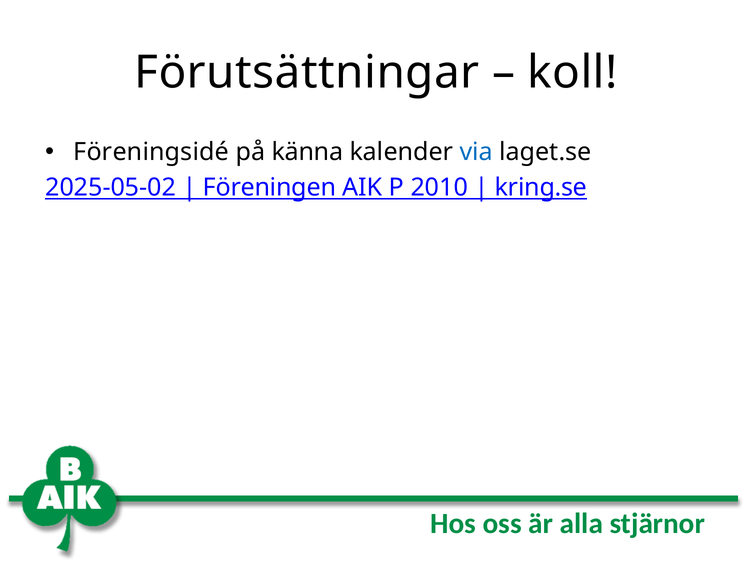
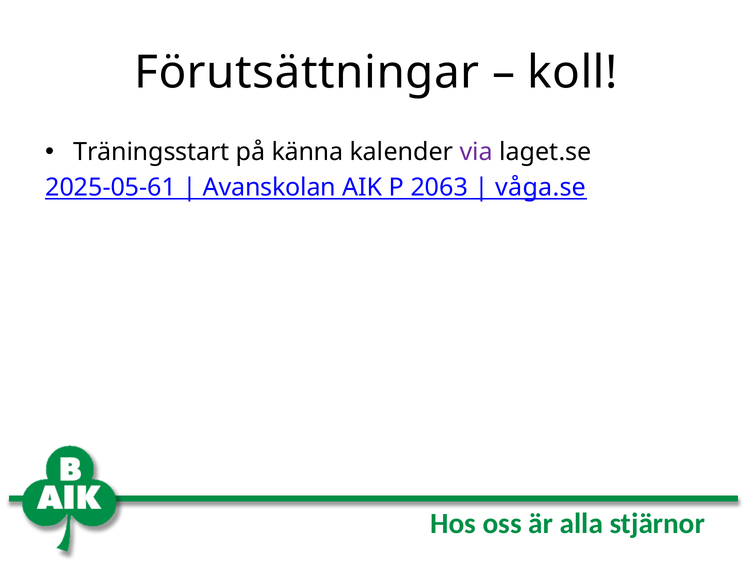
Föreningsidé: Föreningsidé -> Träningsstart
via colour: blue -> purple
2025-05-02: 2025-05-02 -> 2025-05-61
Föreningen: Föreningen -> Avanskolan
2010: 2010 -> 2063
kring.se: kring.se -> våga.se
